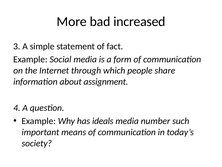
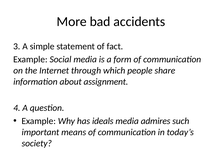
increased: increased -> accidents
number: number -> admires
